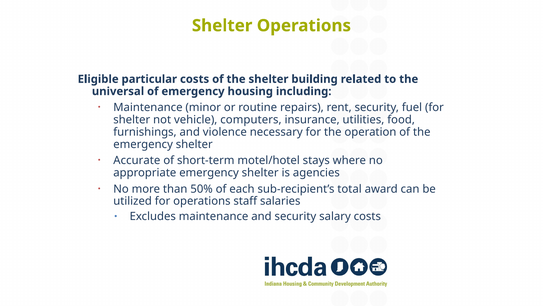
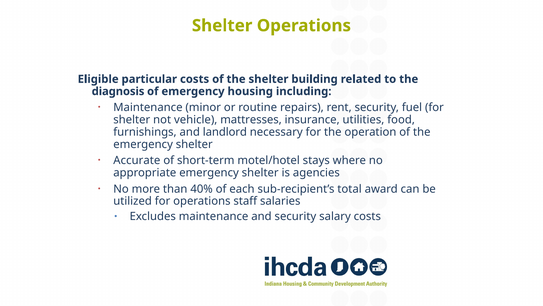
universal: universal -> diagnosis
computers: computers -> mattresses
violence: violence -> landlord
50%: 50% -> 40%
